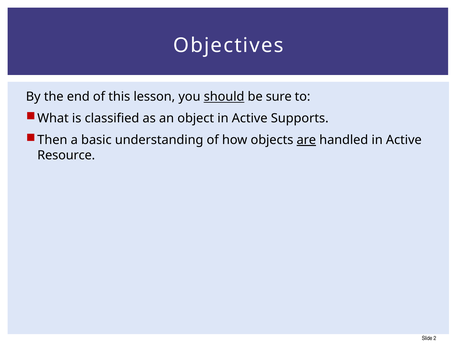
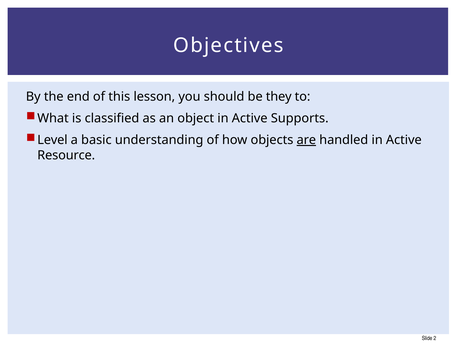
should underline: present -> none
sure: sure -> they
Then: Then -> Level
